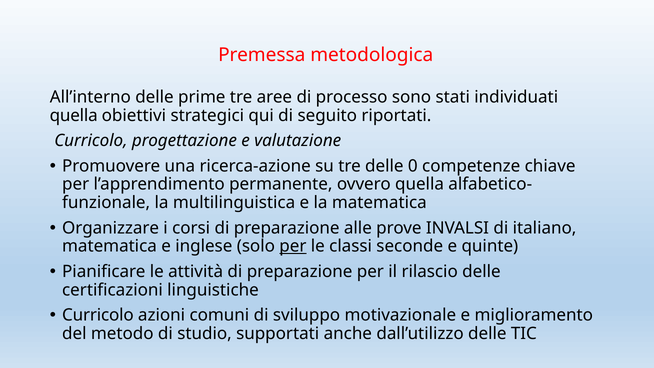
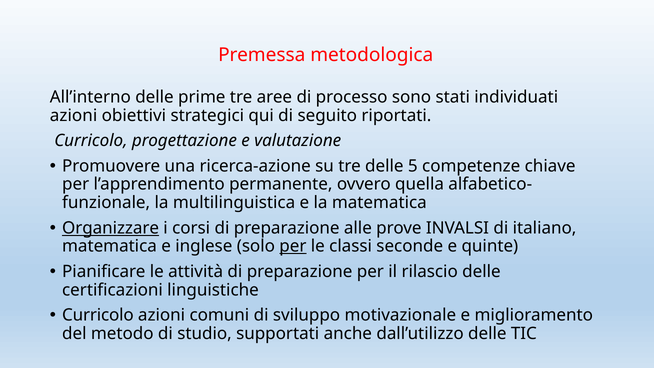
quella at (74, 116): quella -> azioni
0: 0 -> 5
Organizzare underline: none -> present
